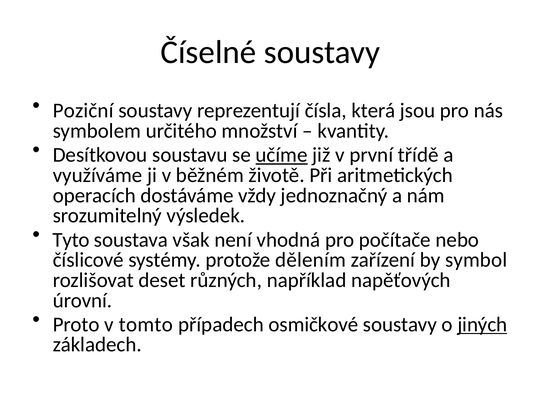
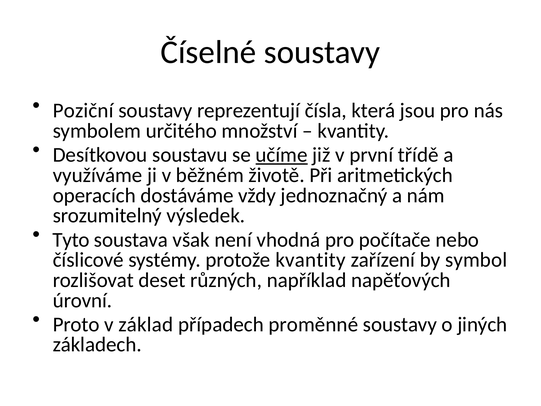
protože dělením: dělením -> kvantity
tomto: tomto -> základ
osmičkové: osmičkové -> proměnné
jiných underline: present -> none
